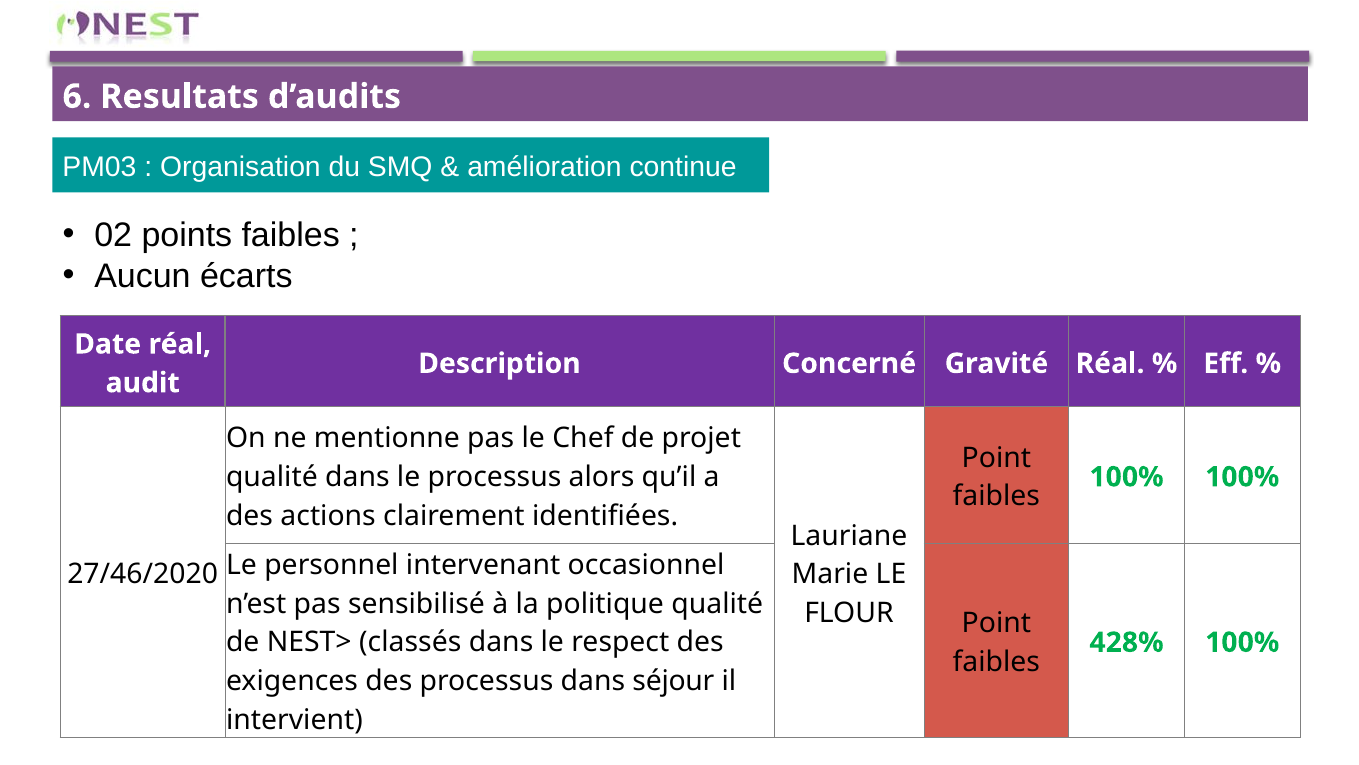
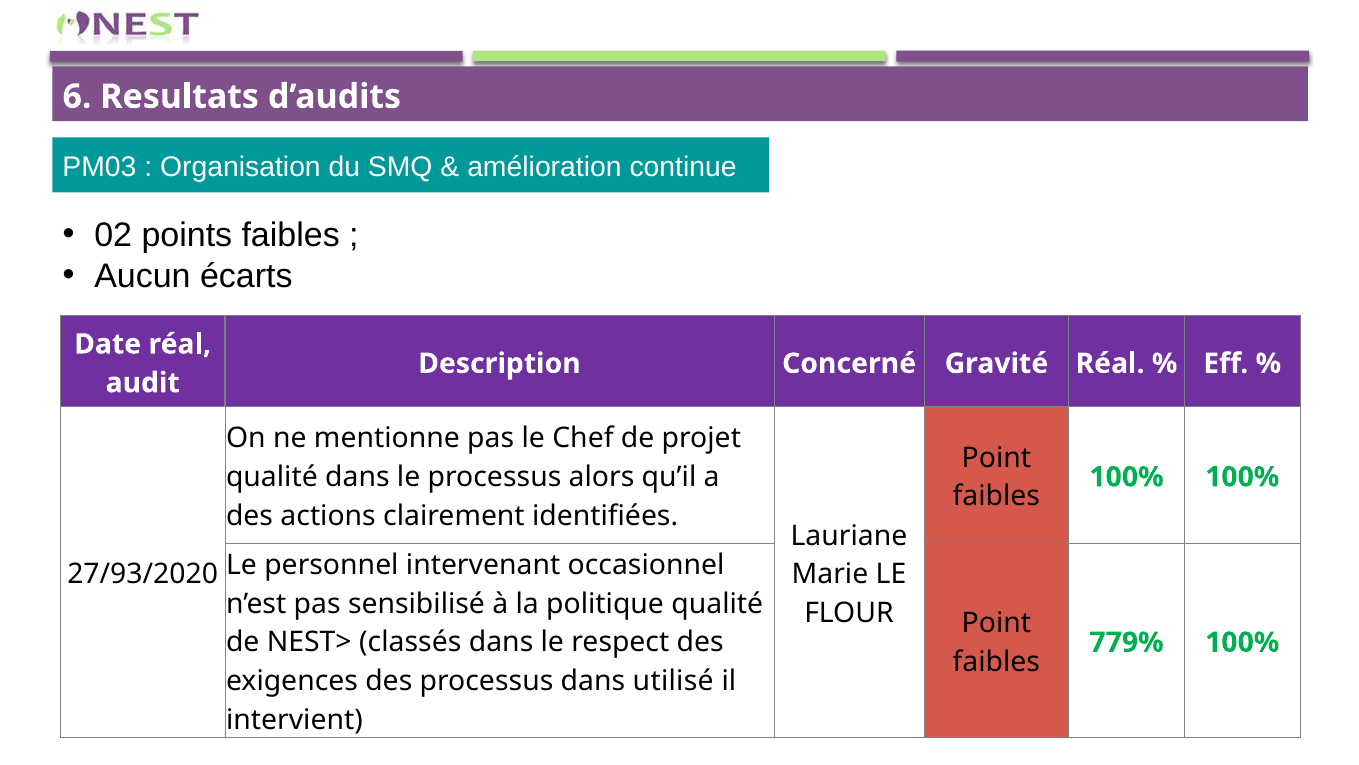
27/46/2020: 27/46/2020 -> 27/93/2020
428%: 428% -> 779%
séjour: séjour -> utilisé
